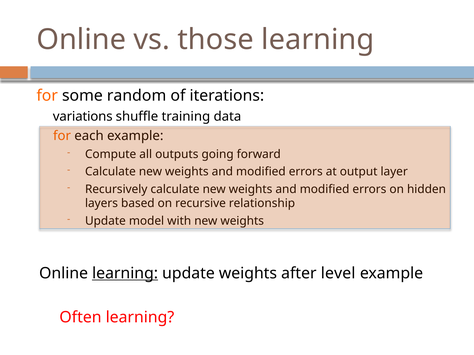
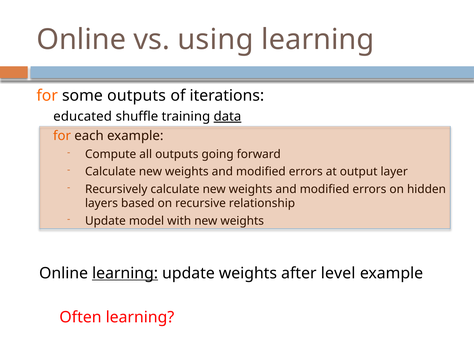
those: those -> using
some random: random -> outputs
variations: variations -> educated
data underline: none -> present
